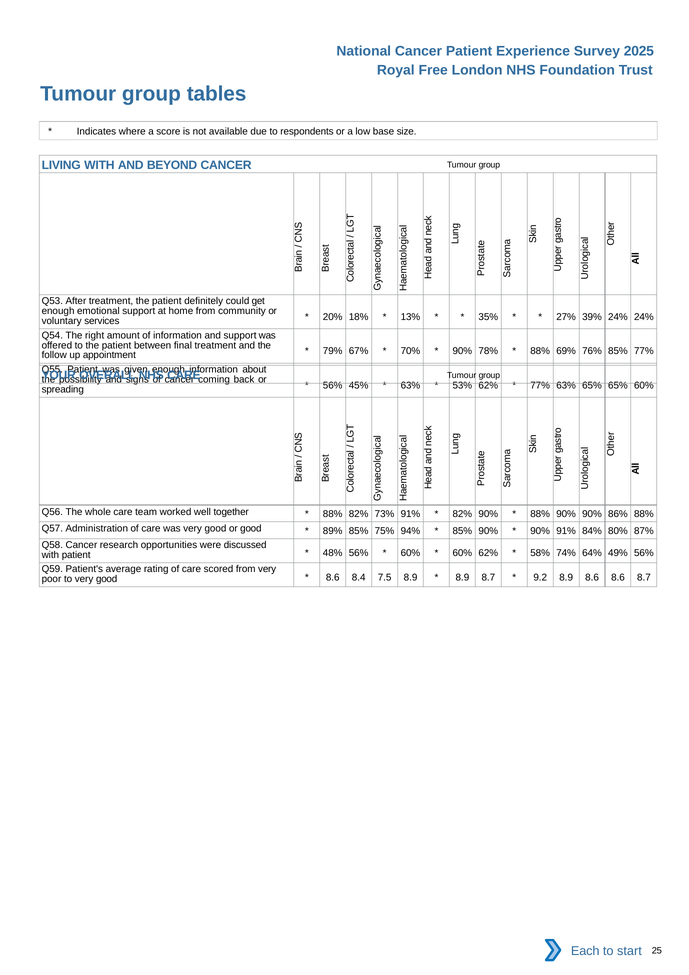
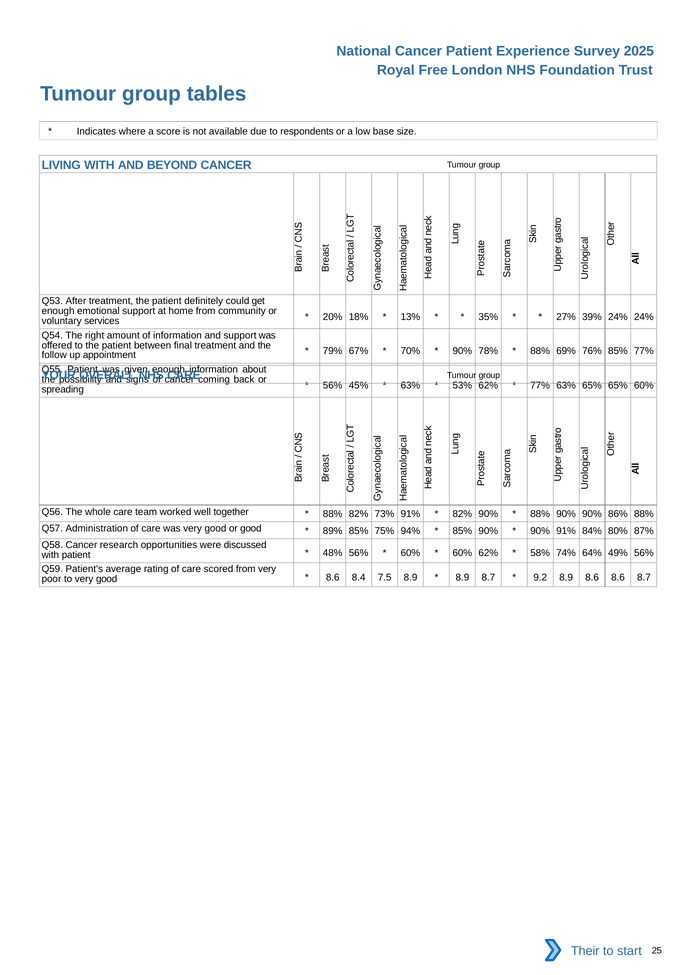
Each: Each -> Their
